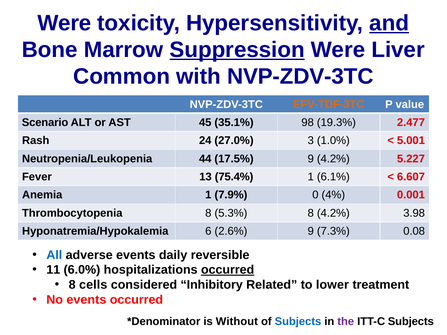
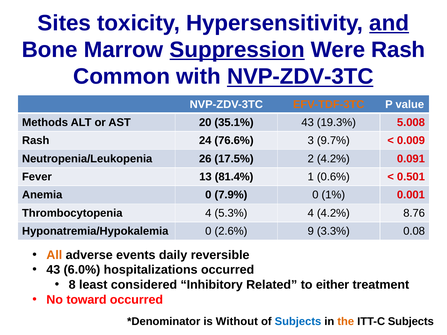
Were at (64, 23): Were -> Sites
Were Liver: Liver -> Rash
NVP-ZDV-3TC at (300, 77) underline: none -> present
Scenario: Scenario -> Methods
45: 45 -> 20
35.1% 98: 98 -> 43
2.477: 2.477 -> 5.008
27.0%: 27.0% -> 76.6%
1.0%: 1.0% -> 9.7%
5.001: 5.001 -> 0.009
44: 44 -> 26
17.5% 9: 9 -> 2
5.227: 5.227 -> 0.091
75.4%: 75.4% -> 81.4%
6.1%: 6.1% -> 0.6%
6.607: 6.607 -> 0.501
Anemia 1: 1 -> 0
4%: 4% -> 1%
Thrombocytopenia 8: 8 -> 4
5.3% 8: 8 -> 4
3.98: 3.98 -> 8.76
Hyponatremia/Hypokalemia 6: 6 -> 0
7.3%: 7.3% -> 3.3%
All colour: blue -> orange
11 at (53, 270): 11 -> 43
occurred at (228, 270) underline: present -> none
cells: cells -> least
lower: lower -> either
No events: events -> toward
the colour: purple -> orange
